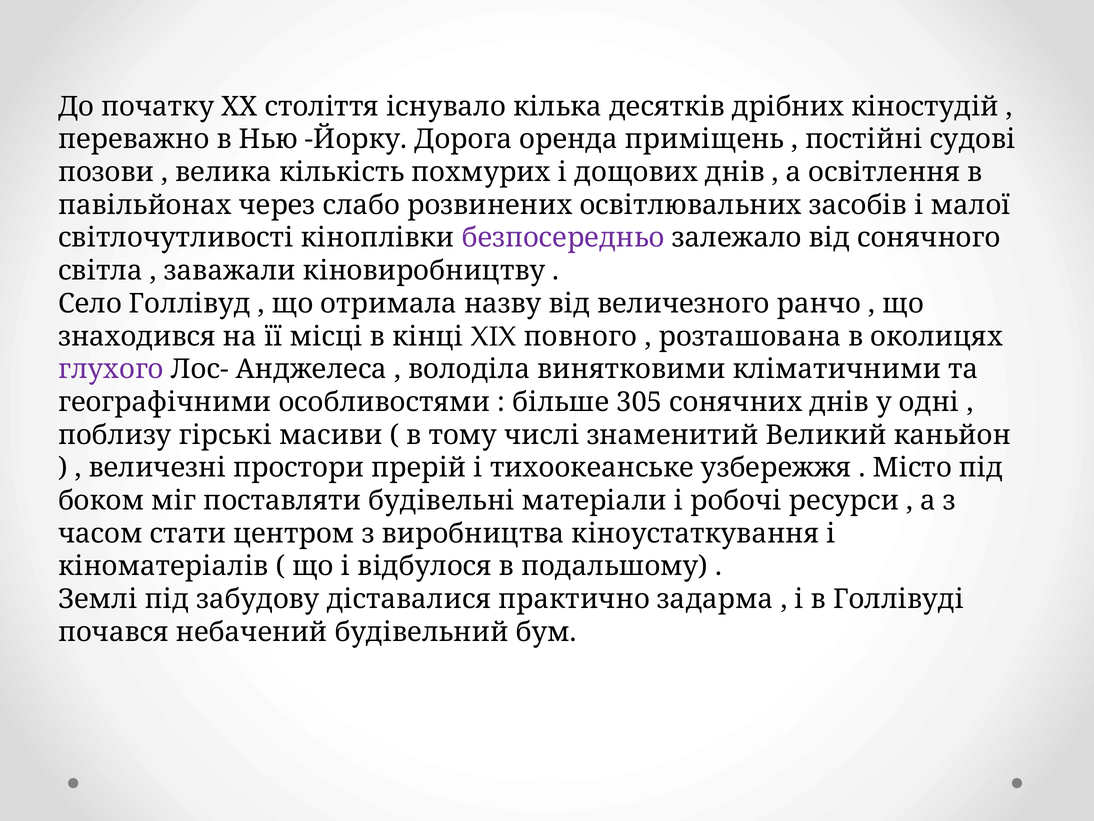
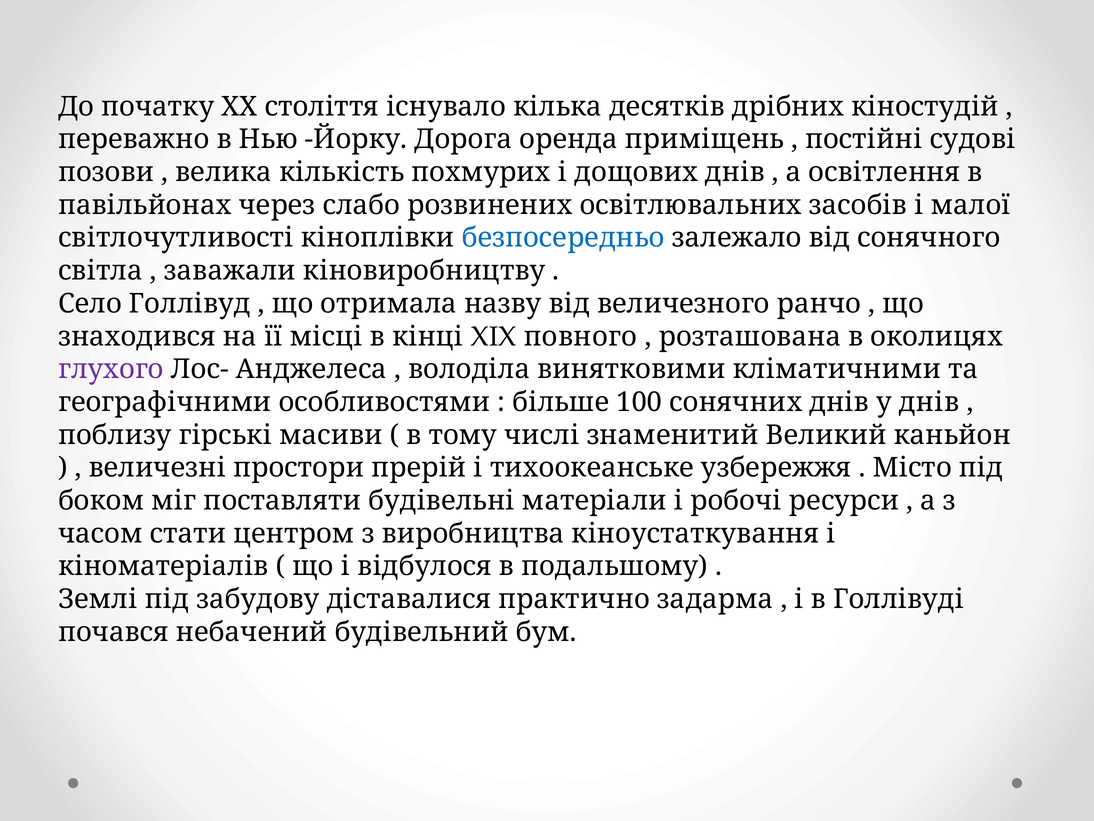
безпосередньо colour: purple -> blue
305: 305 -> 100
у одні: одні -> днів
